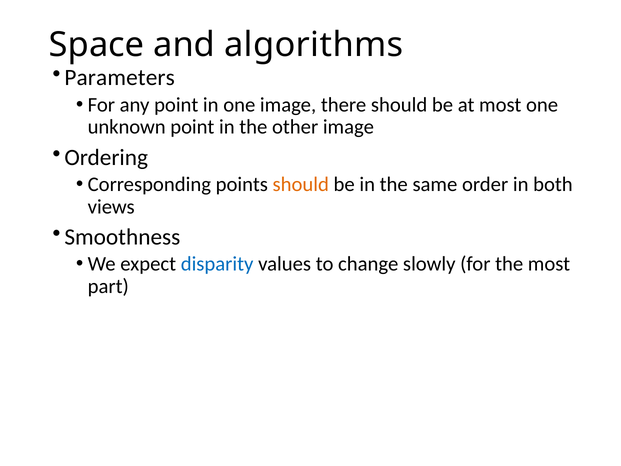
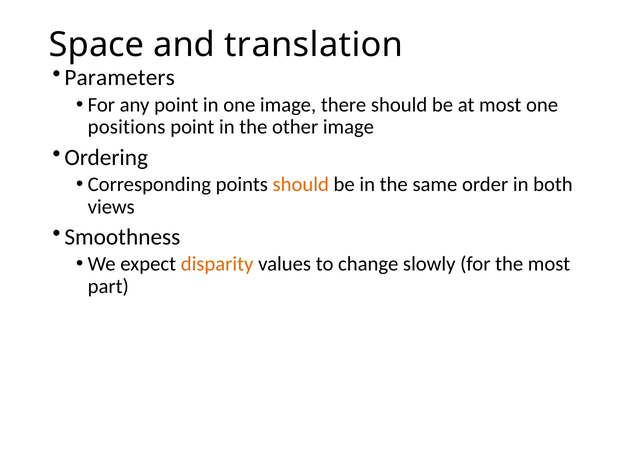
algorithms: algorithms -> translation
unknown: unknown -> positions
disparity colour: blue -> orange
